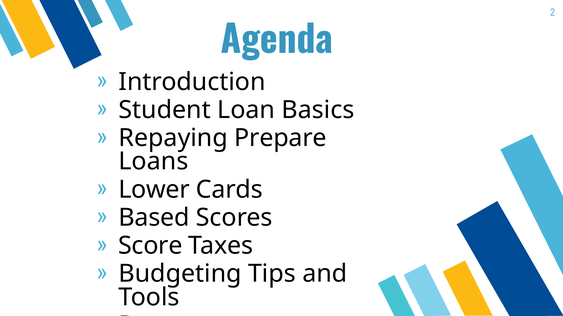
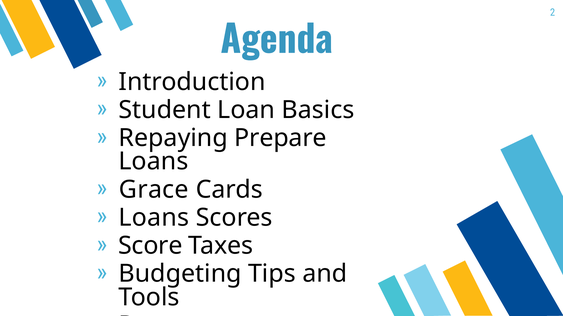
Lower: Lower -> Grace
Based at (154, 218): Based -> Loans
